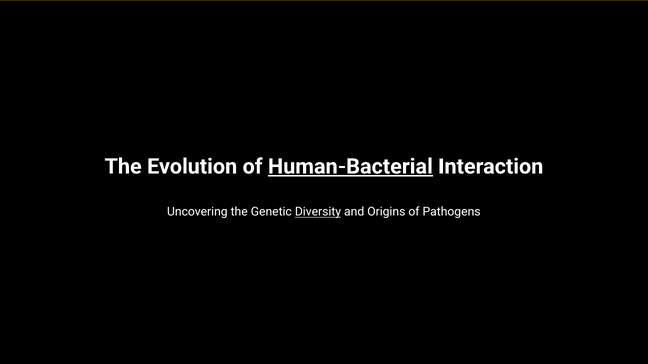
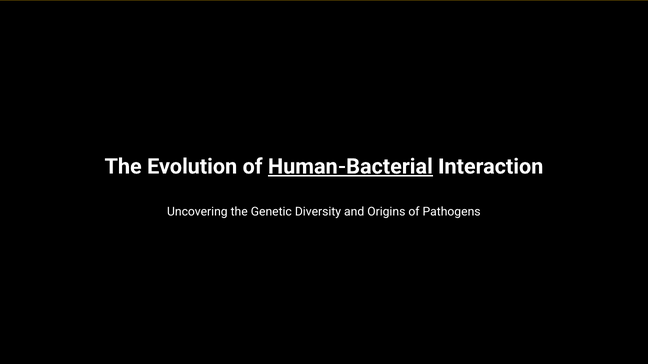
Diversity underline: present -> none
